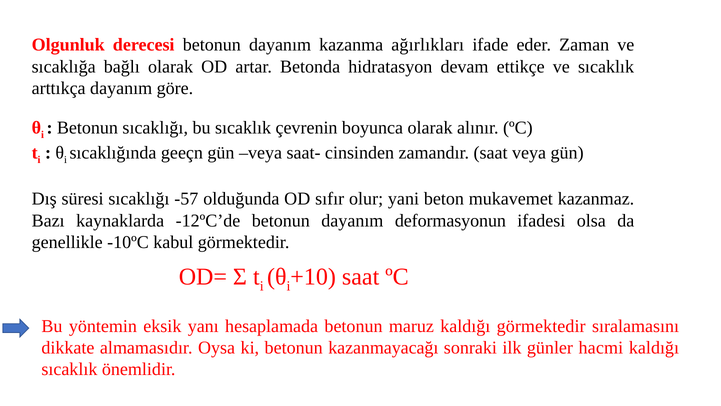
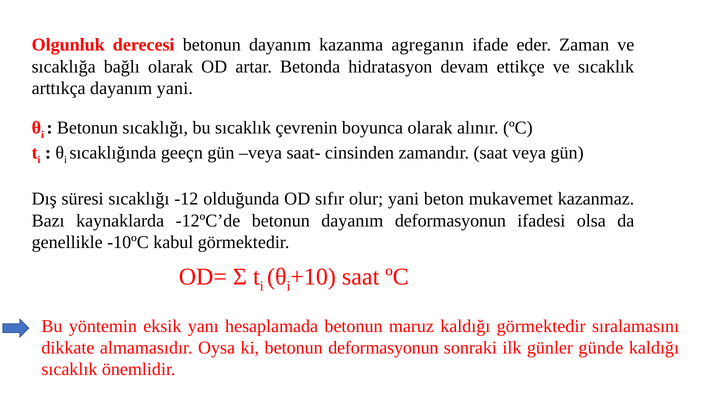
ağırlıkları: ağırlıkları -> agreganın
dayanım göre: göre -> yani
-57: -57 -> -12
betonun kazanmayacağı: kazanmayacağı -> deformasyonun
hacmi: hacmi -> günde
